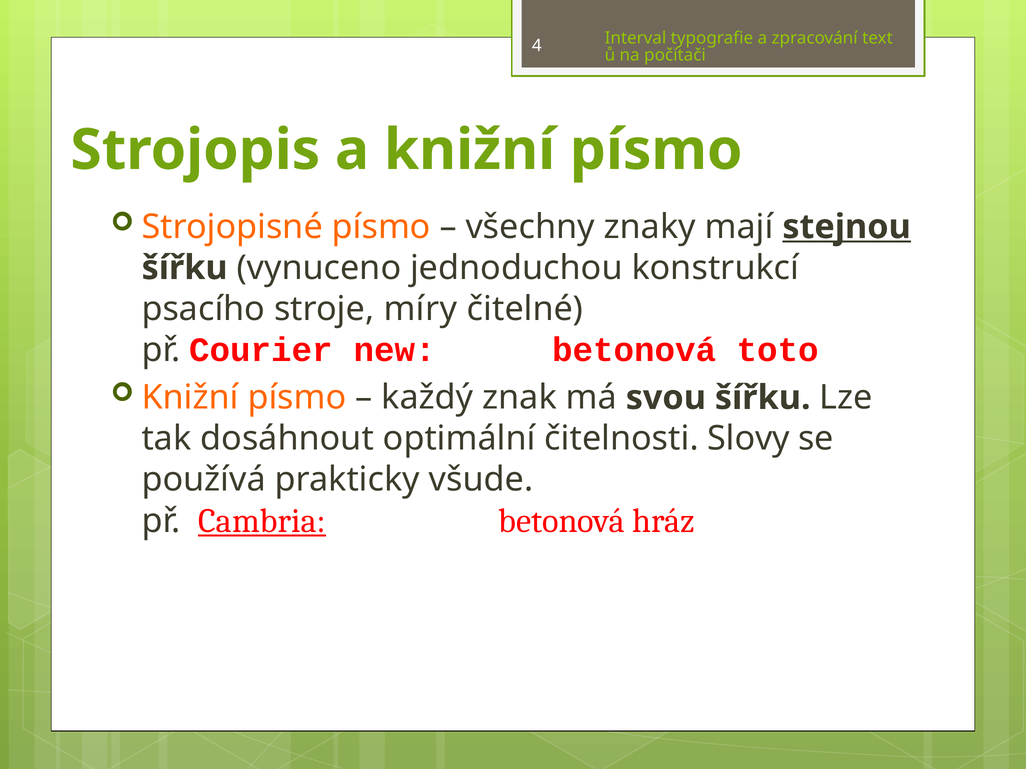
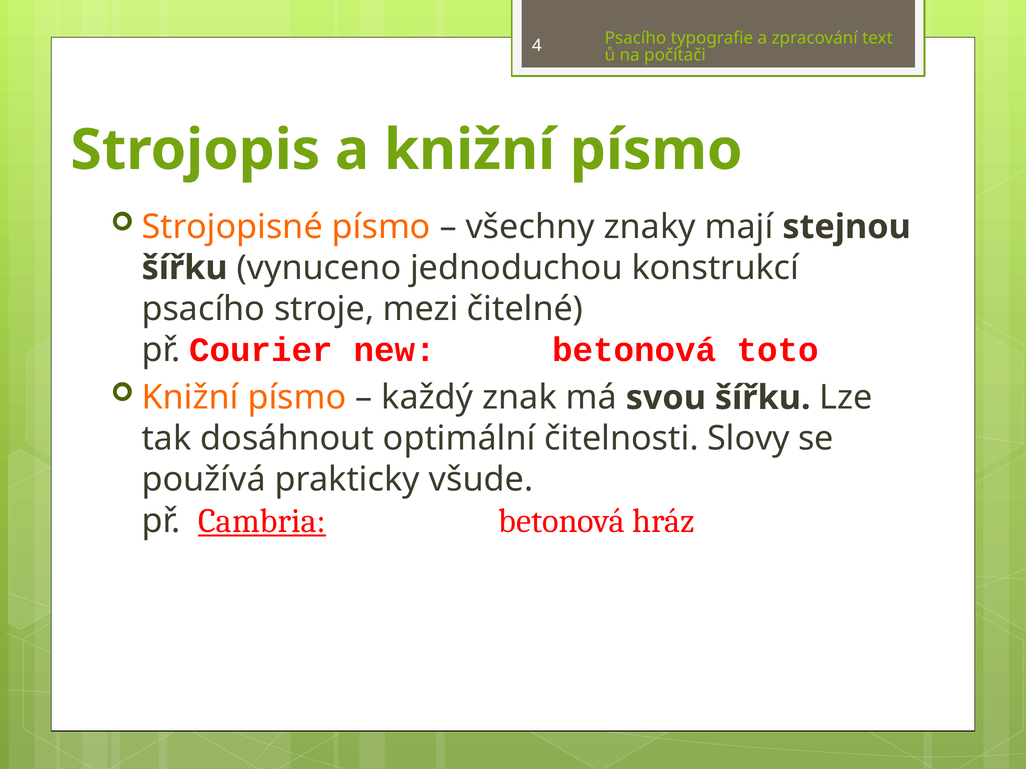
Interval at (635, 38): Interval -> Psacího
stejnou underline: present -> none
míry: míry -> mezi
